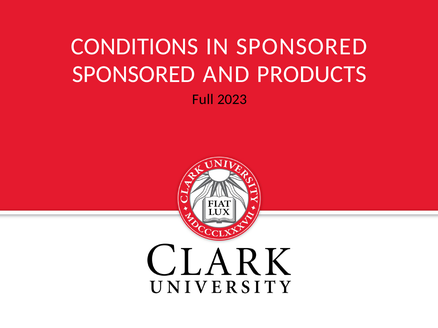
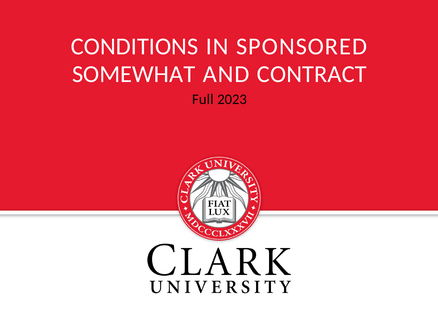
SPONSORED at (134, 74): SPONSORED -> SOMEWHAT
PRODUCTS: PRODUCTS -> CONTRACT
